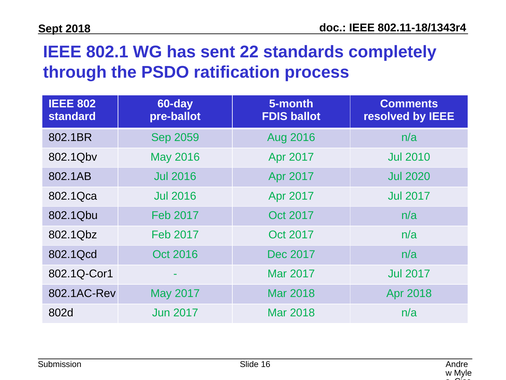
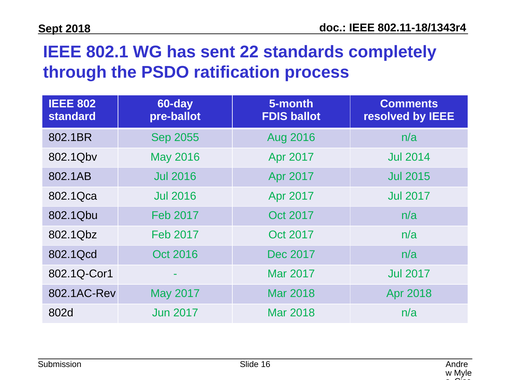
2059: 2059 -> 2055
2010: 2010 -> 2014
2020: 2020 -> 2015
